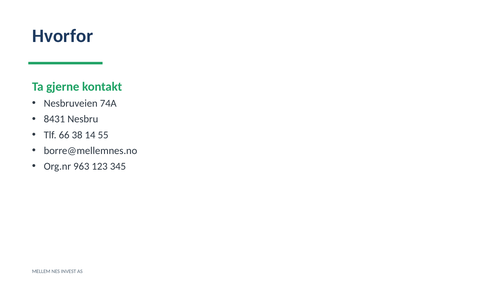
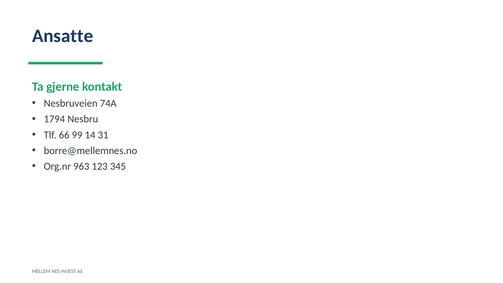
Hvorfor: Hvorfor -> Ansatte
8431: 8431 -> 1794
38: 38 -> 99
55: 55 -> 31
